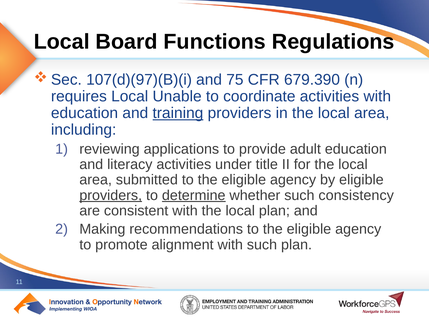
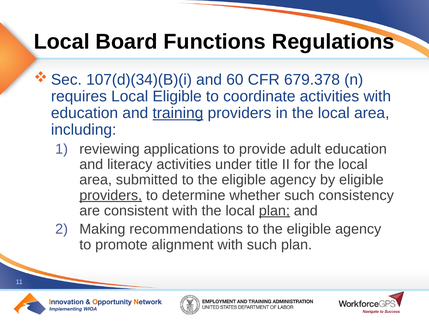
107(d)(97)(B)(i: 107(d)(97)(B)(i -> 107(d)(34)(B)(i
75: 75 -> 60
679.390: 679.390 -> 679.378
Local Unable: Unable -> Eligible
determine underline: present -> none
plan at (274, 211) underline: none -> present
